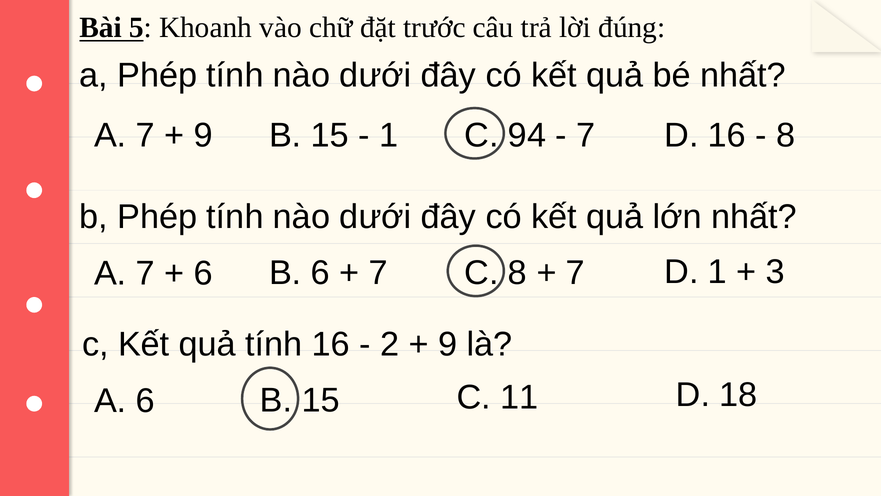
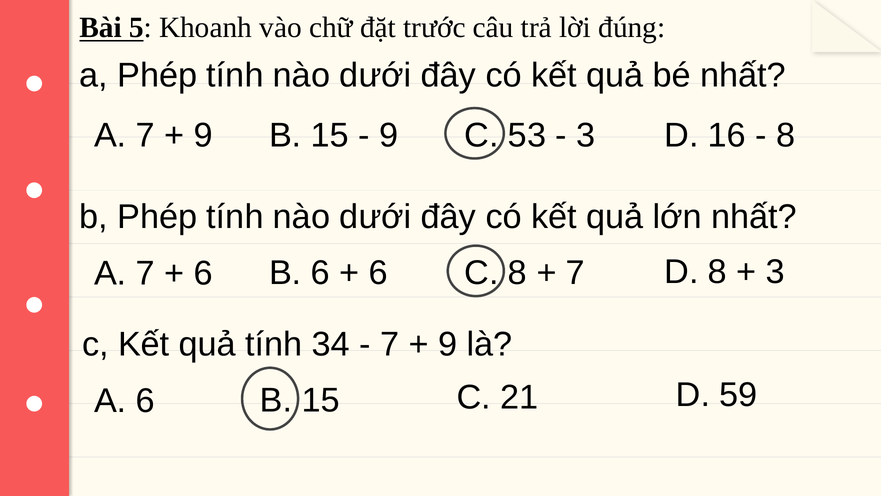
1 at (389, 135): 1 -> 9
94: 94 -> 53
7 at (586, 135): 7 -> 3
7 at (378, 273): 7 -> 6
D 1: 1 -> 8
tính 16: 16 -> 34
2 at (390, 344): 2 -> 7
11: 11 -> 21
18: 18 -> 59
